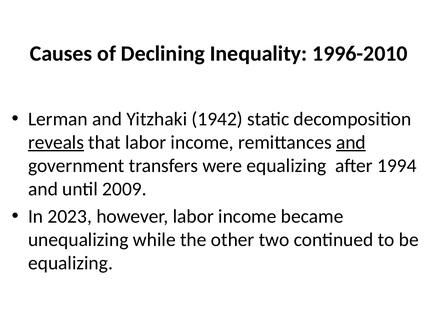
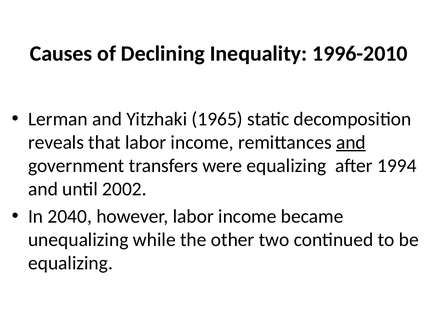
1942: 1942 -> 1965
reveals underline: present -> none
2009: 2009 -> 2002
2023: 2023 -> 2040
